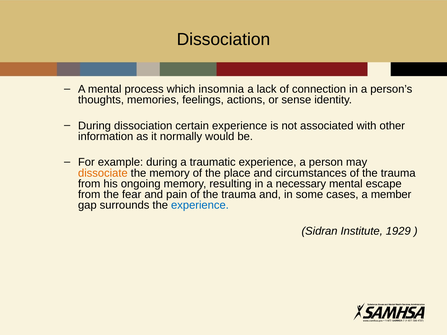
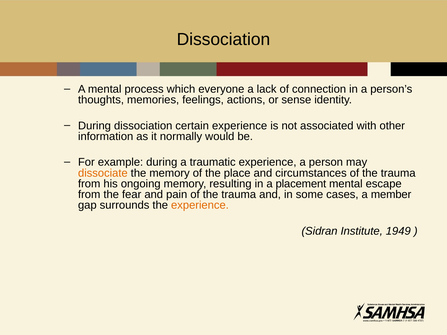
insomnia: insomnia -> everyone
necessary: necessary -> placement
experience at (200, 205) colour: blue -> orange
1929: 1929 -> 1949
